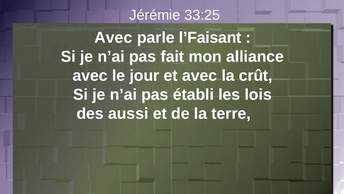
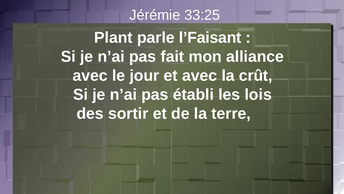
Avec at (113, 38): Avec -> Plant
aussi: aussi -> sortir
